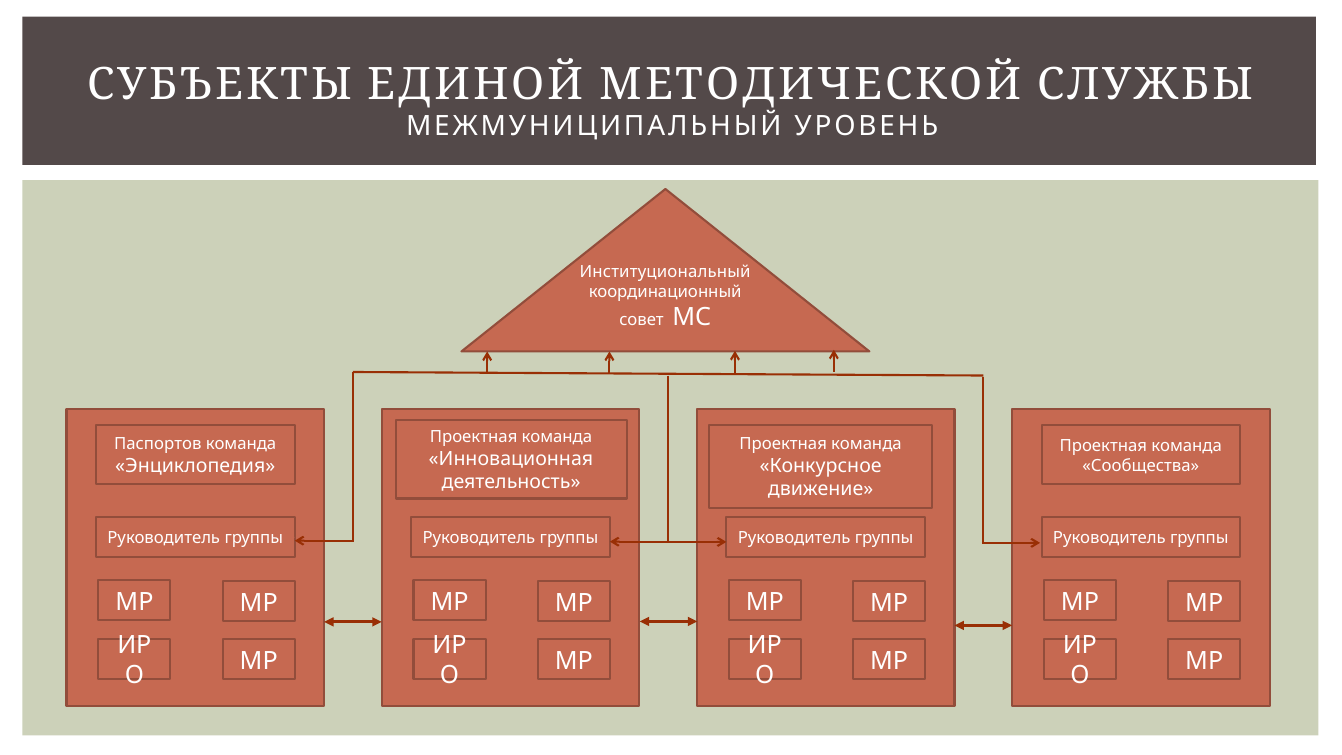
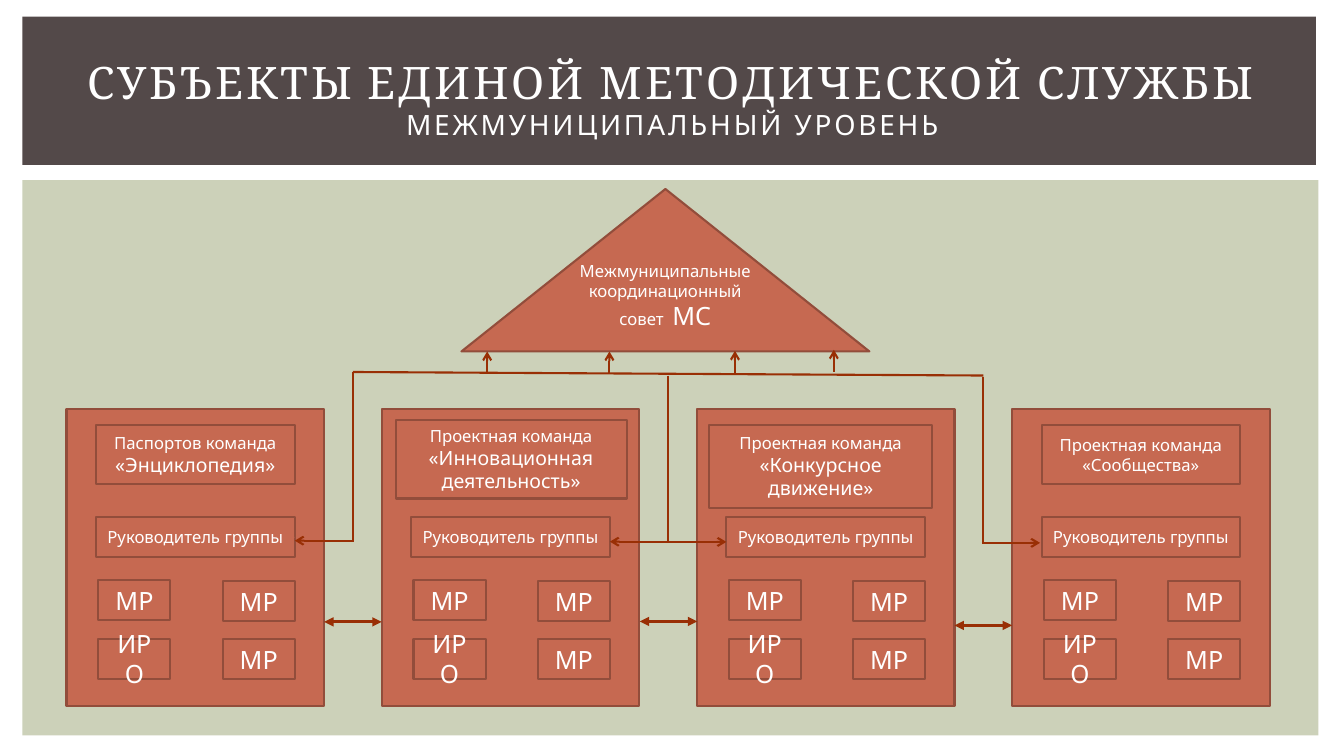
Институциональный: Институциональный -> Межмуниципальные
